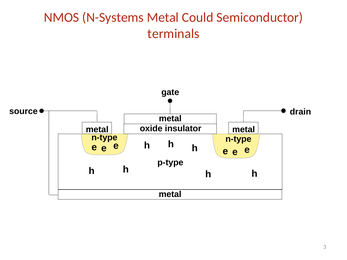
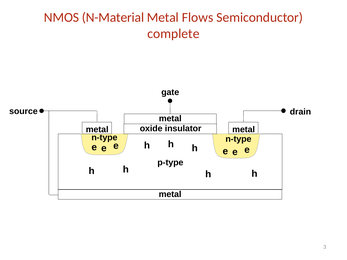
N-Systems: N-Systems -> N-Material
Could: Could -> Flows
terminals: terminals -> complete
